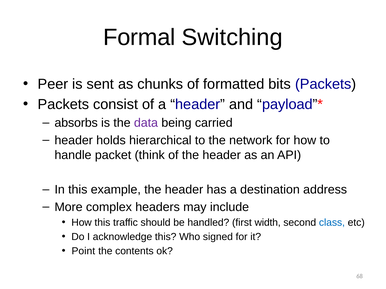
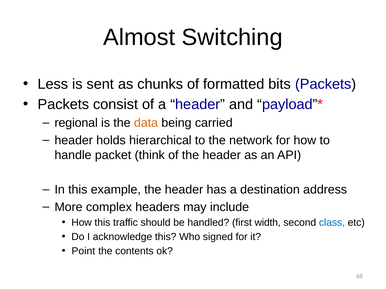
Formal: Formal -> Almost
Peer: Peer -> Less
absorbs: absorbs -> regional
data colour: purple -> orange
